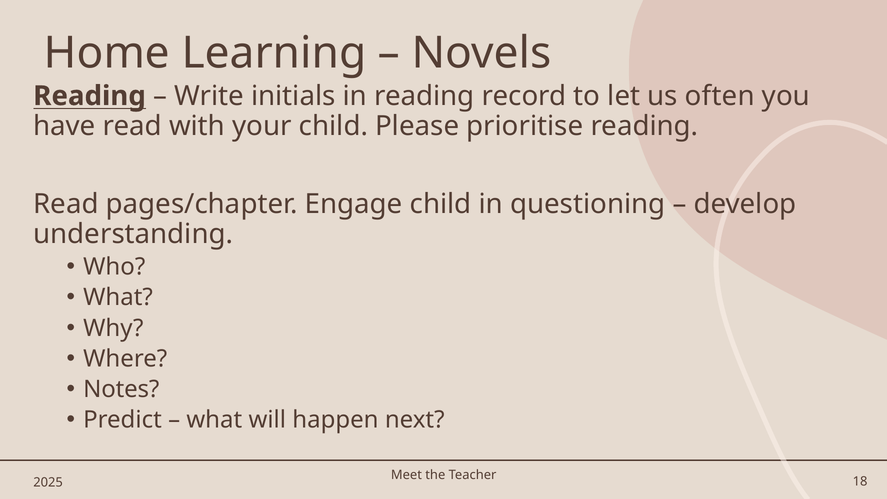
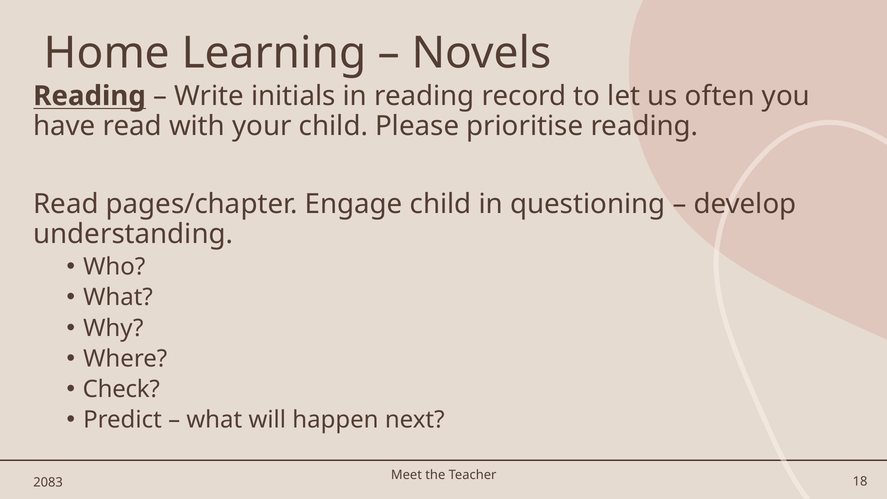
Notes: Notes -> Check
2025: 2025 -> 2083
